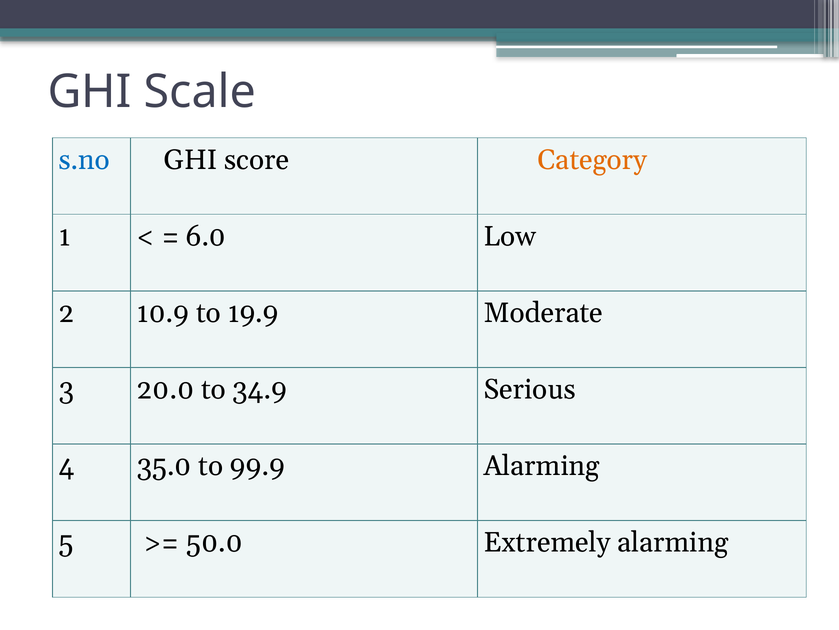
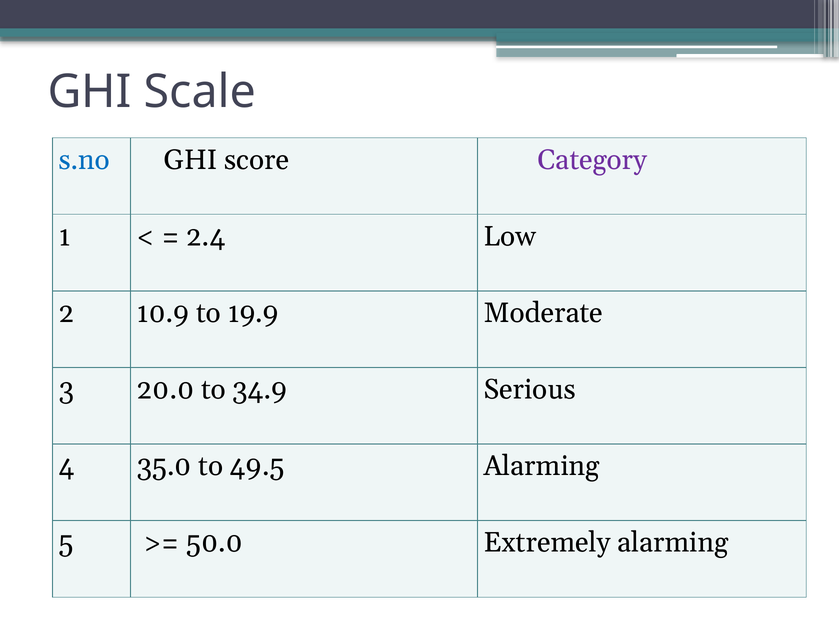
Category colour: orange -> purple
6.0: 6.0 -> 2.4
99.9: 99.9 -> 49.5
